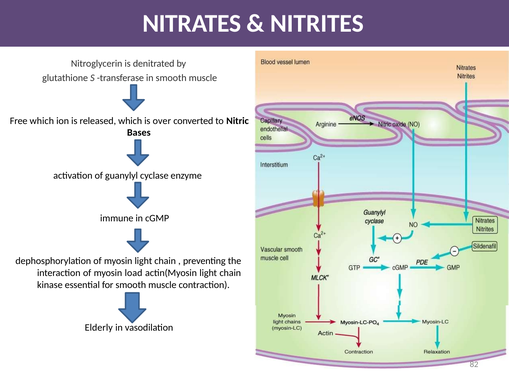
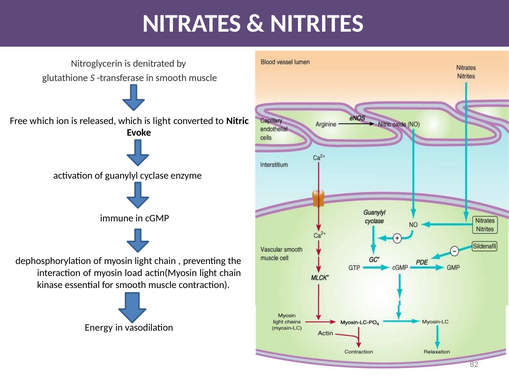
is over: over -> light
Bases: Bases -> Evoke
Elderly: Elderly -> Energy
